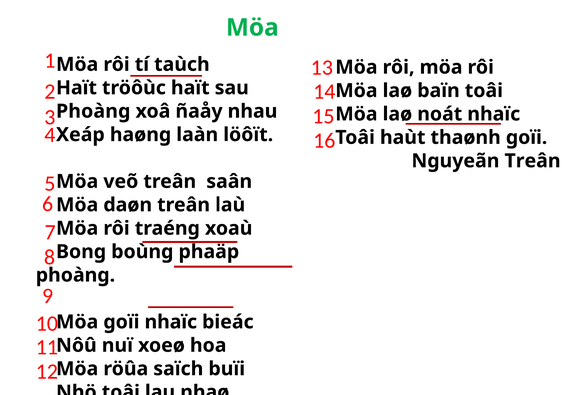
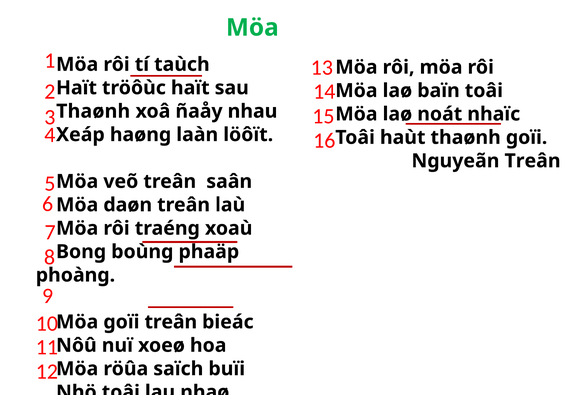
Phoàng at (93, 111): Phoàng -> Thaønh
goïi nhaïc: nhaïc -> treân
